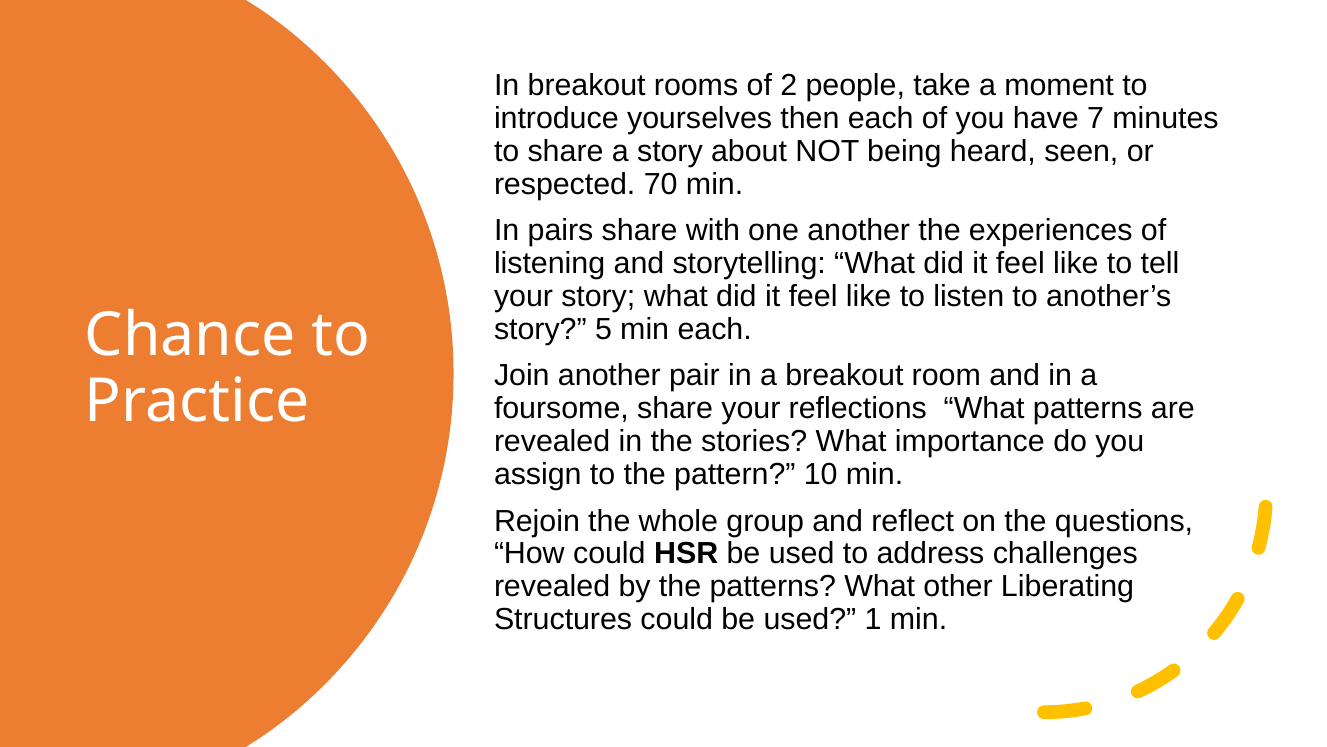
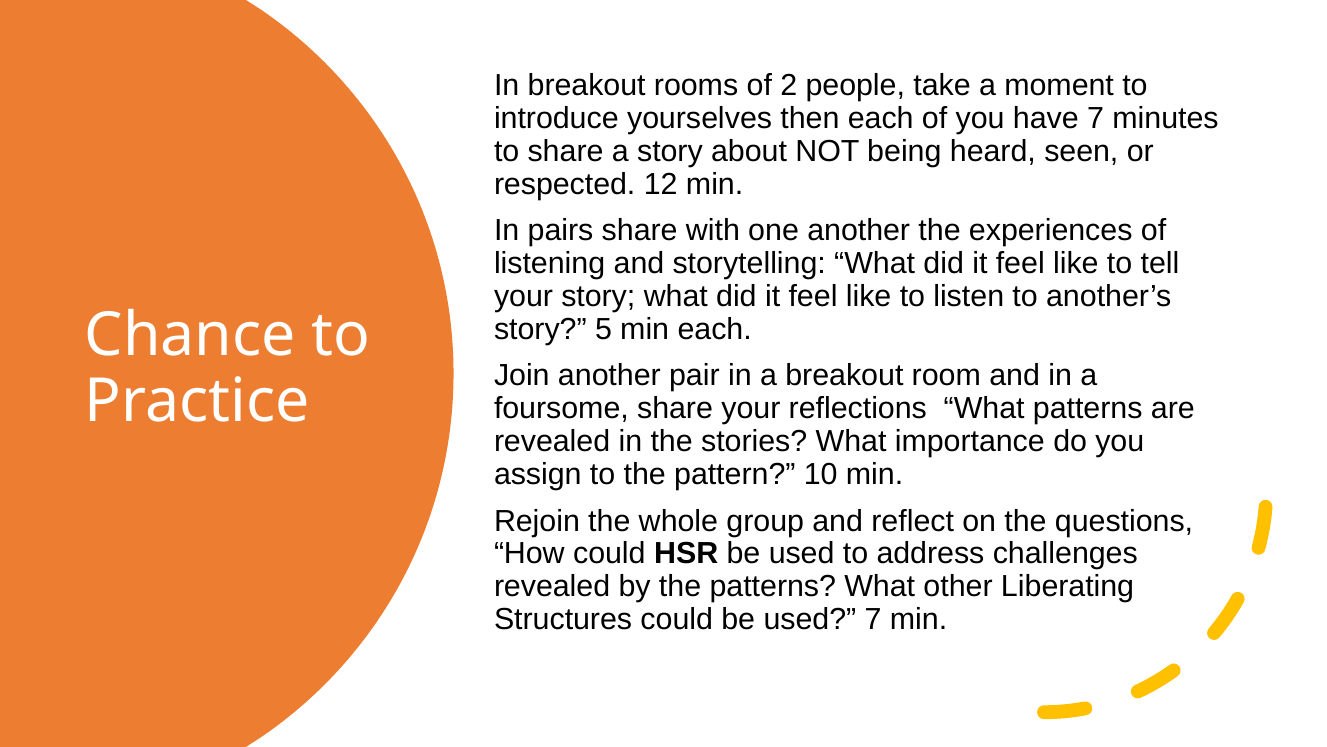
70: 70 -> 12
used 1: 1 -> 7
